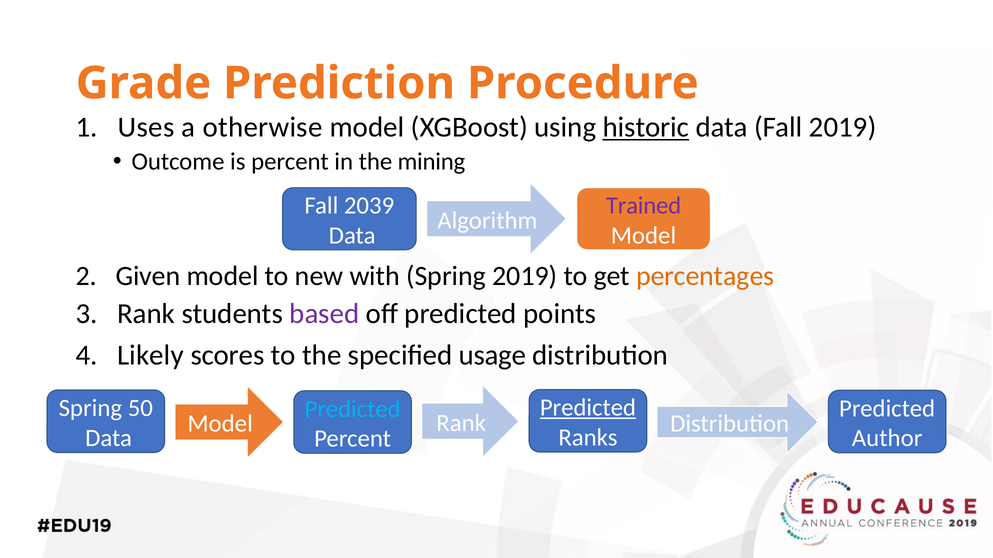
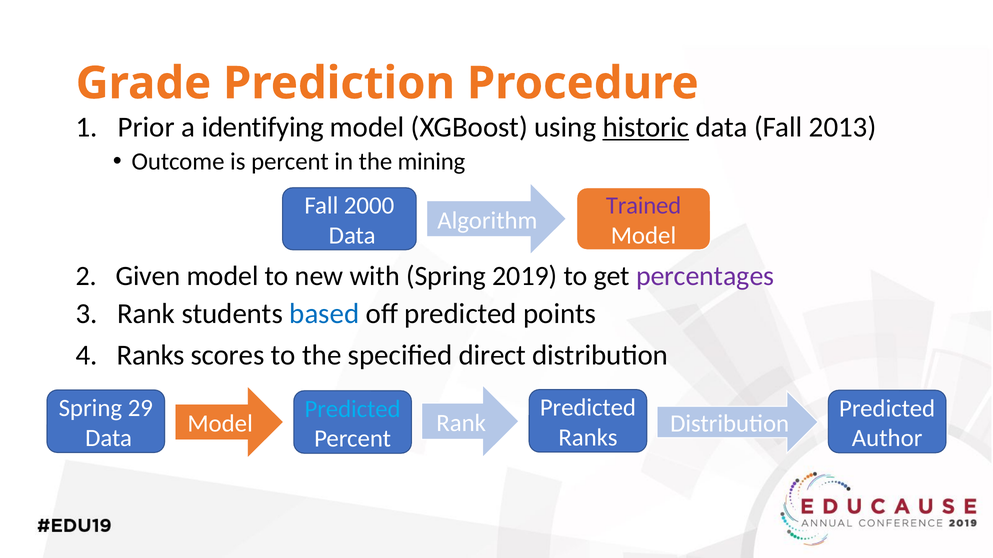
Uses: Uses -> Prior
otherwise: otherwise -> identifying
Fall 2019: 2019 -> 2013
2039: 2039 -> 2000
percentages colour: orange -> purple
based colour: purple -> blue
4 Likely: Likely -> Ranks
usage: usage -> direct
Predicted at (588, 408) underline: present -> none
50: 50 -> 29
